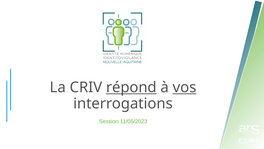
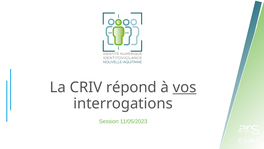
répond underline: present -> none
